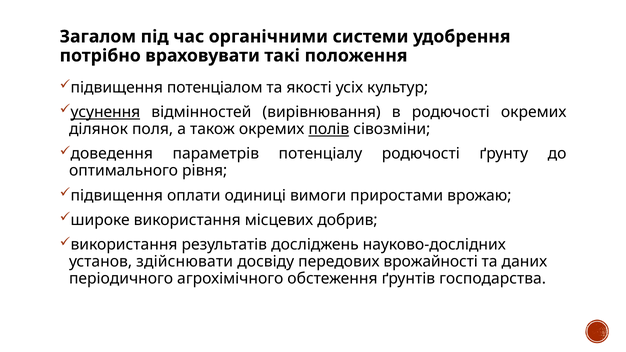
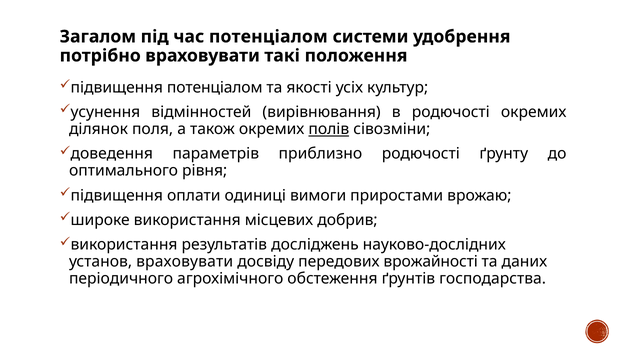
час органічними: органічними -> потенціалом
усунення underline: present -> none
потенціалу: потенціалу -> приблизно
установ здійснювати: здійснювати -> враховувати
